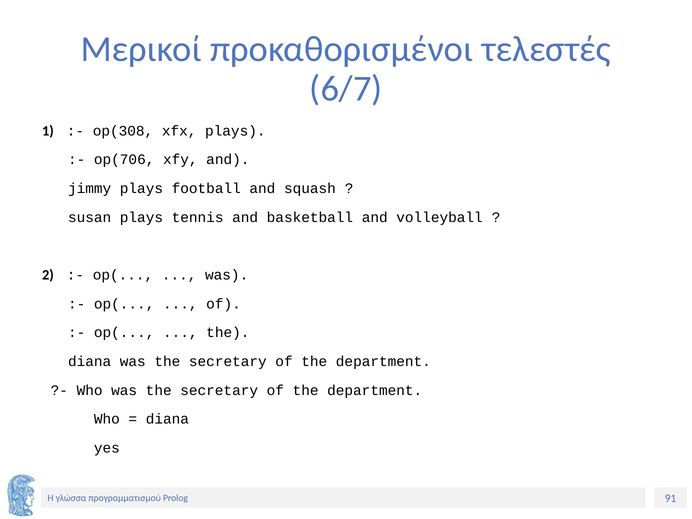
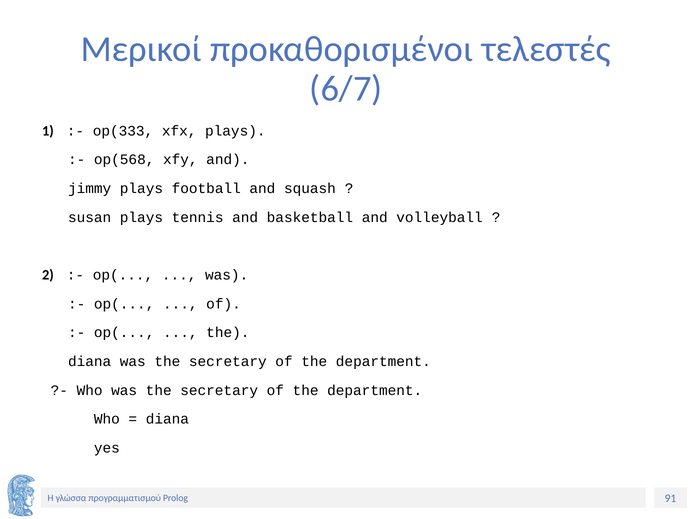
op(308: op(308 -> op(333
op(706: op(706 -> op(568
